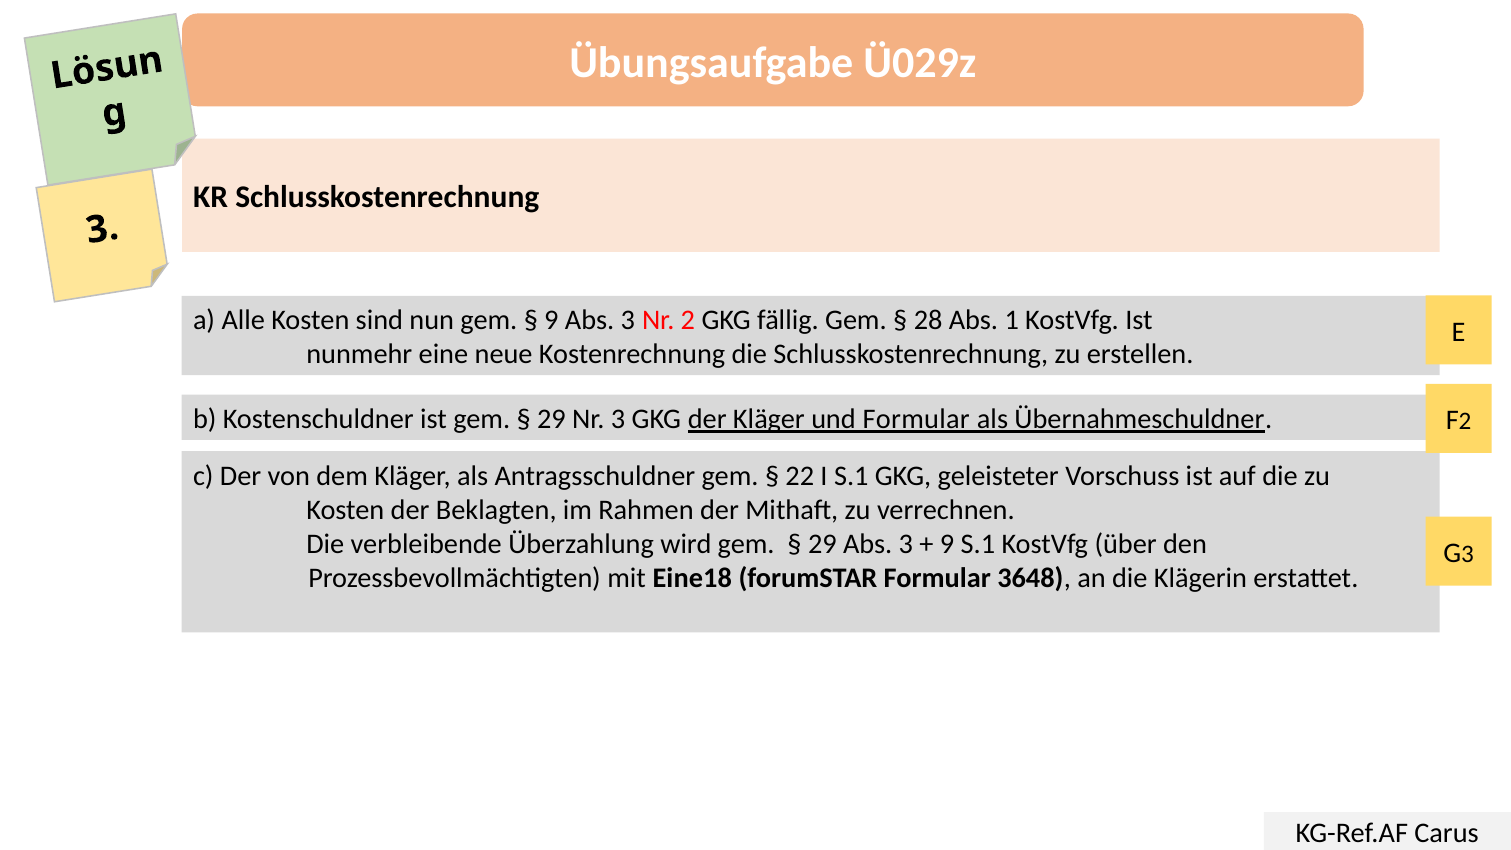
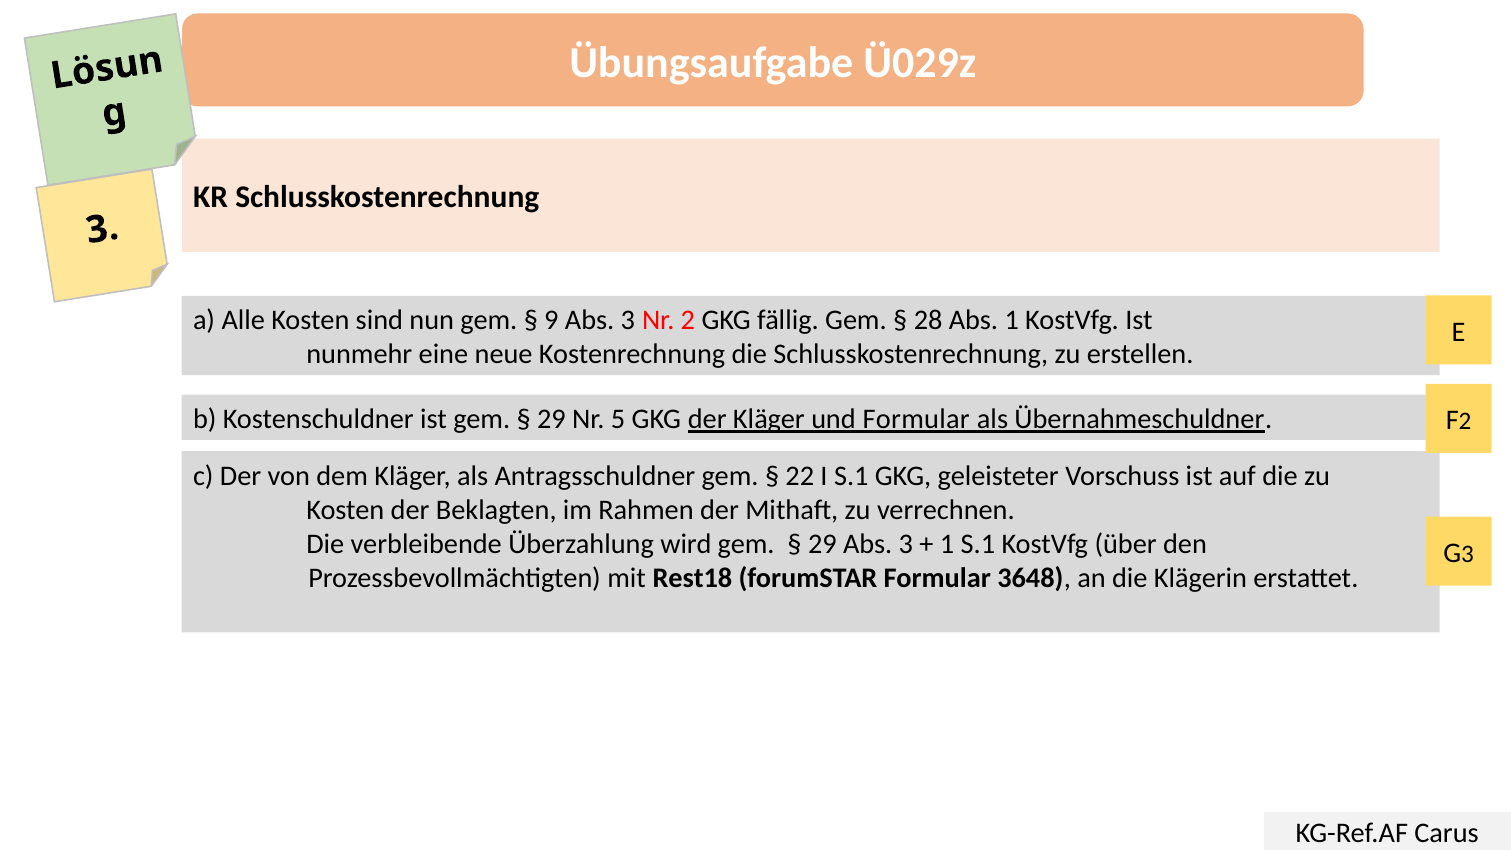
Nr 3: 3 -> 5
9 at (947, 544): 9 -> 1
Eine18: Eine18 -> Rest18
